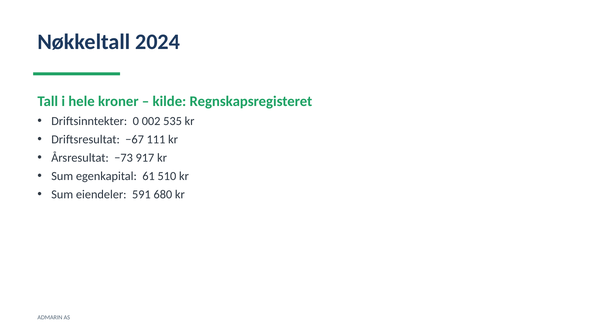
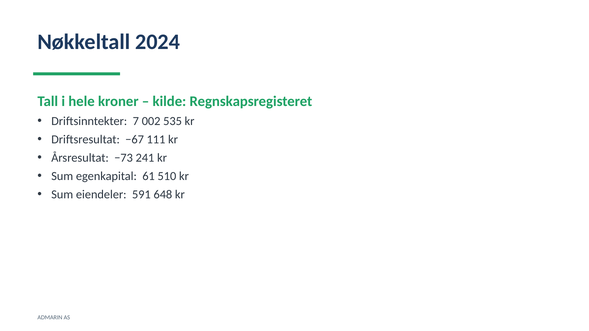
0: 0 -> 7
917: 917 -> 241
680: 680 -> 648
